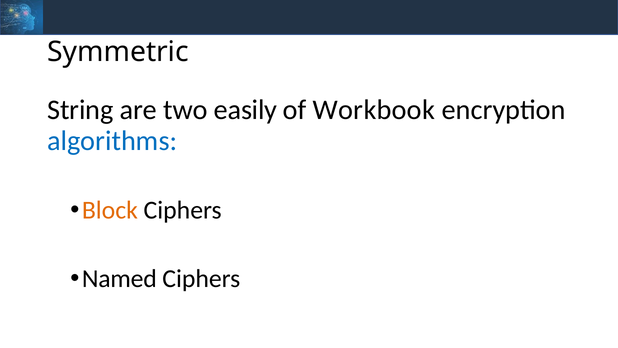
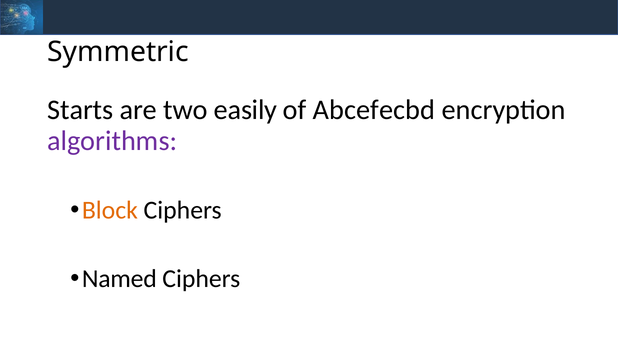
String: String -> Starts
Workbook: Workbook -> Abcefecbd
algorithms colour: blue -> purple
